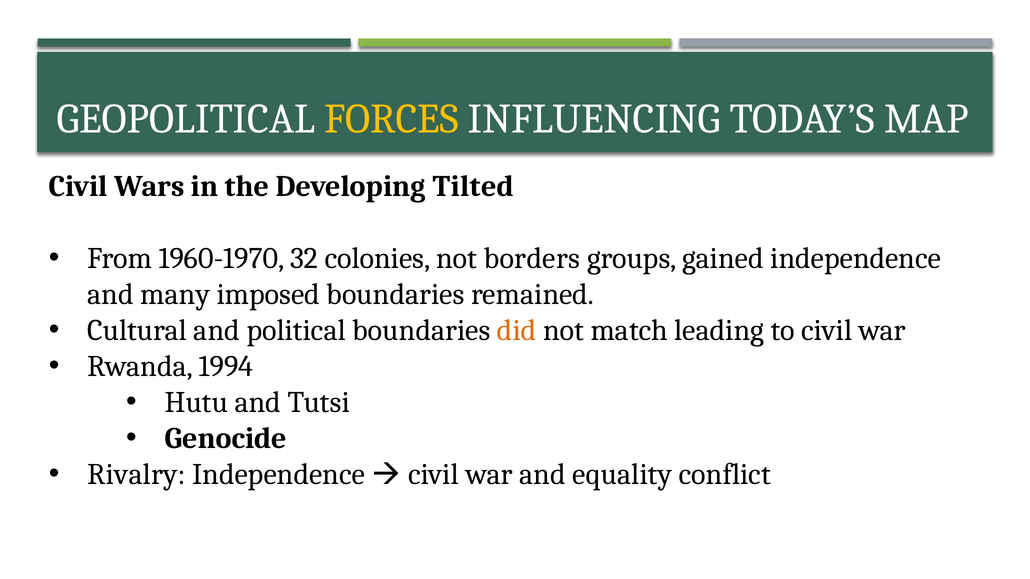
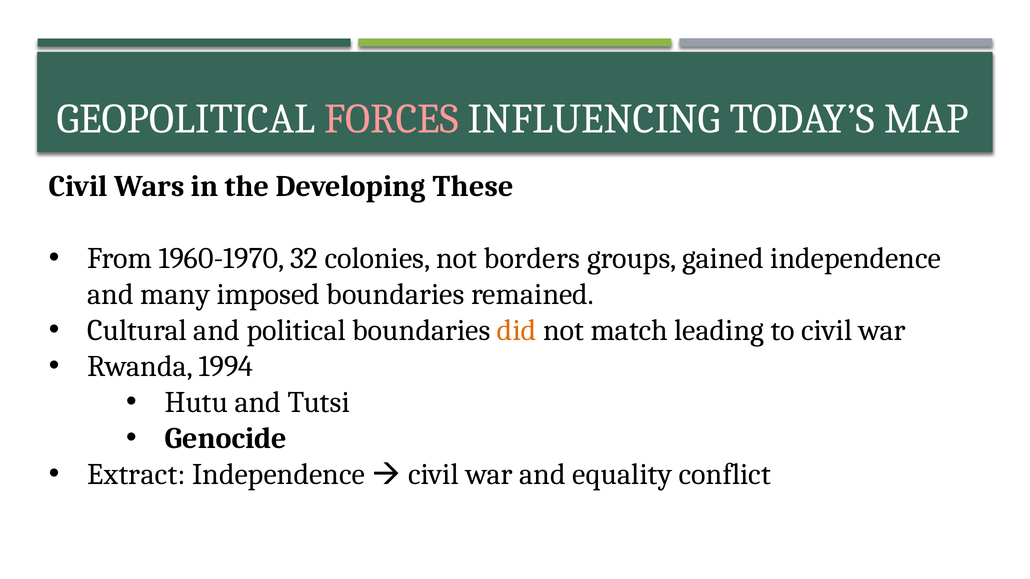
FORCES colour: yellow -> pink
Tilted: Tilted -> These
Rivalry: Rivalry -> Extract
